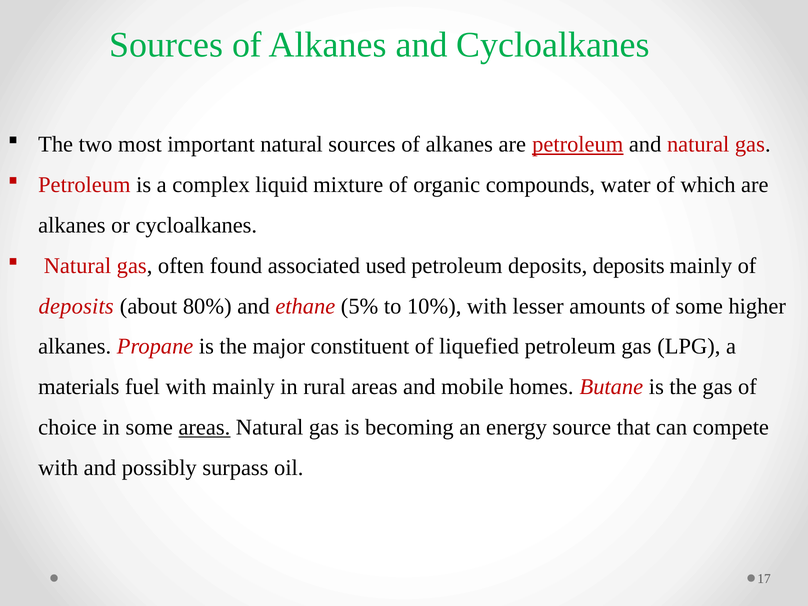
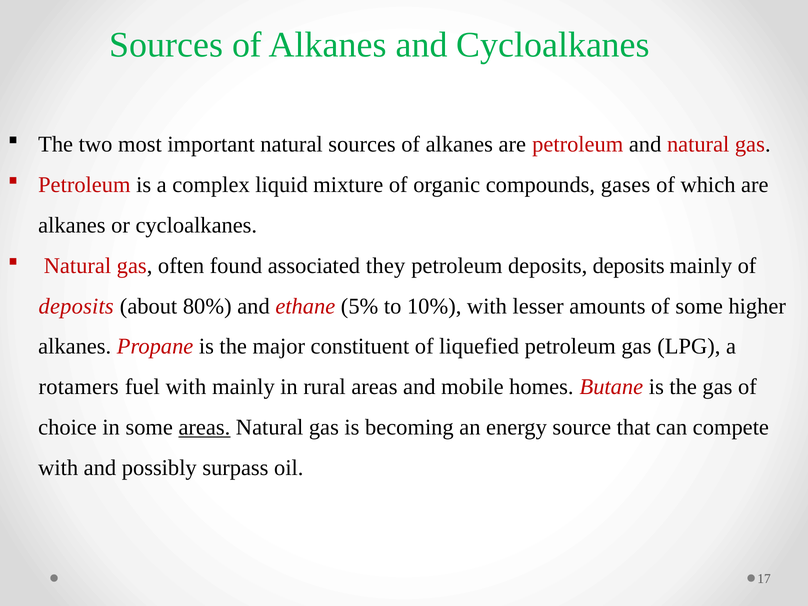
petroleum at (578, 145) underline: present -> none
water: water -> gases
used: used -> they
materials: materials -> rotamers
